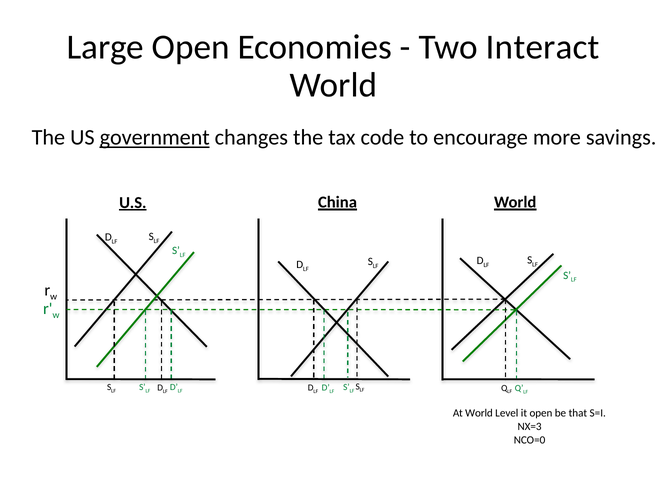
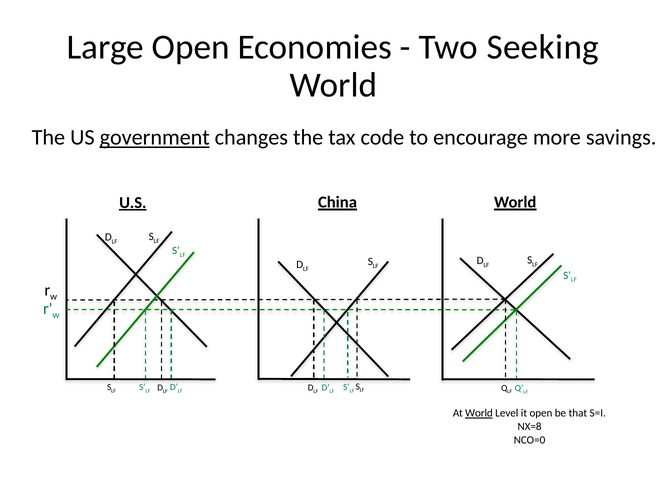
Interact: Interact -> Seeking
World at (479, 413) underline: none -> present
NX=3: NX=3 -> NX=8
